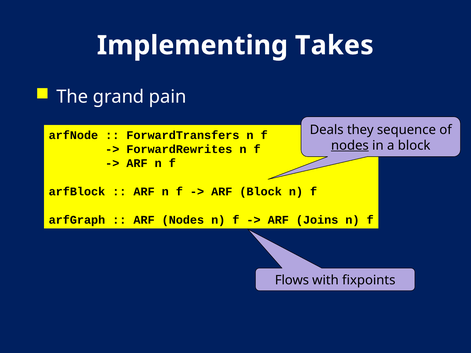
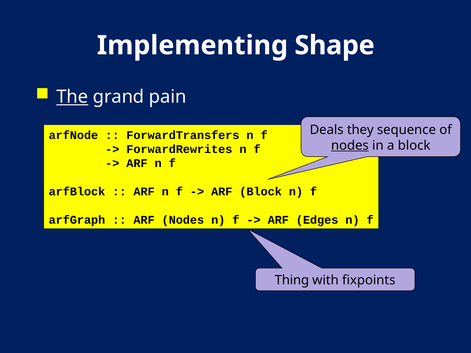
Takes: Takes -> Shape
The underline: none -> present
Joins: Joins -> Edges
Flows: Flows -> Thing
